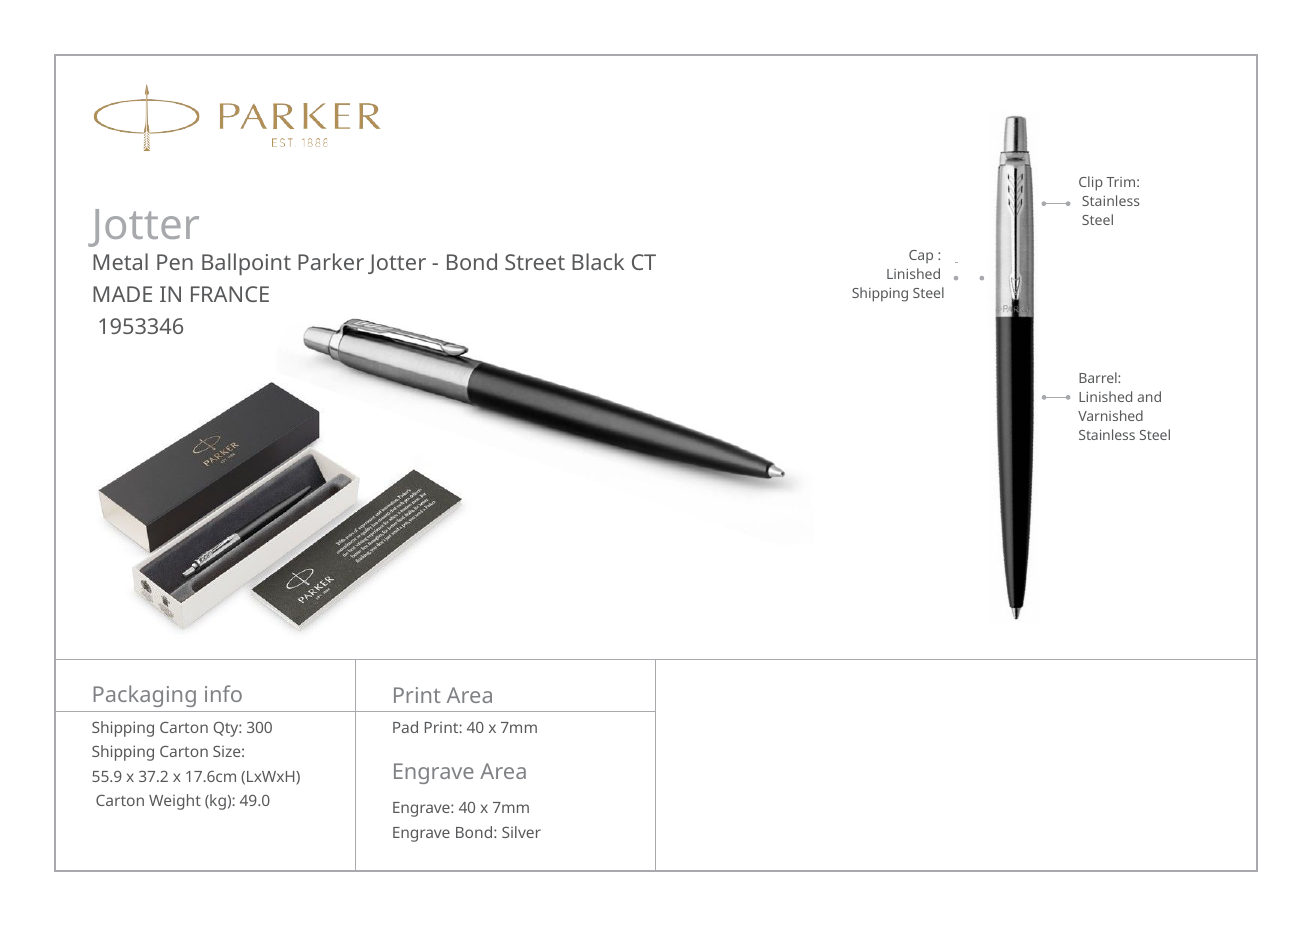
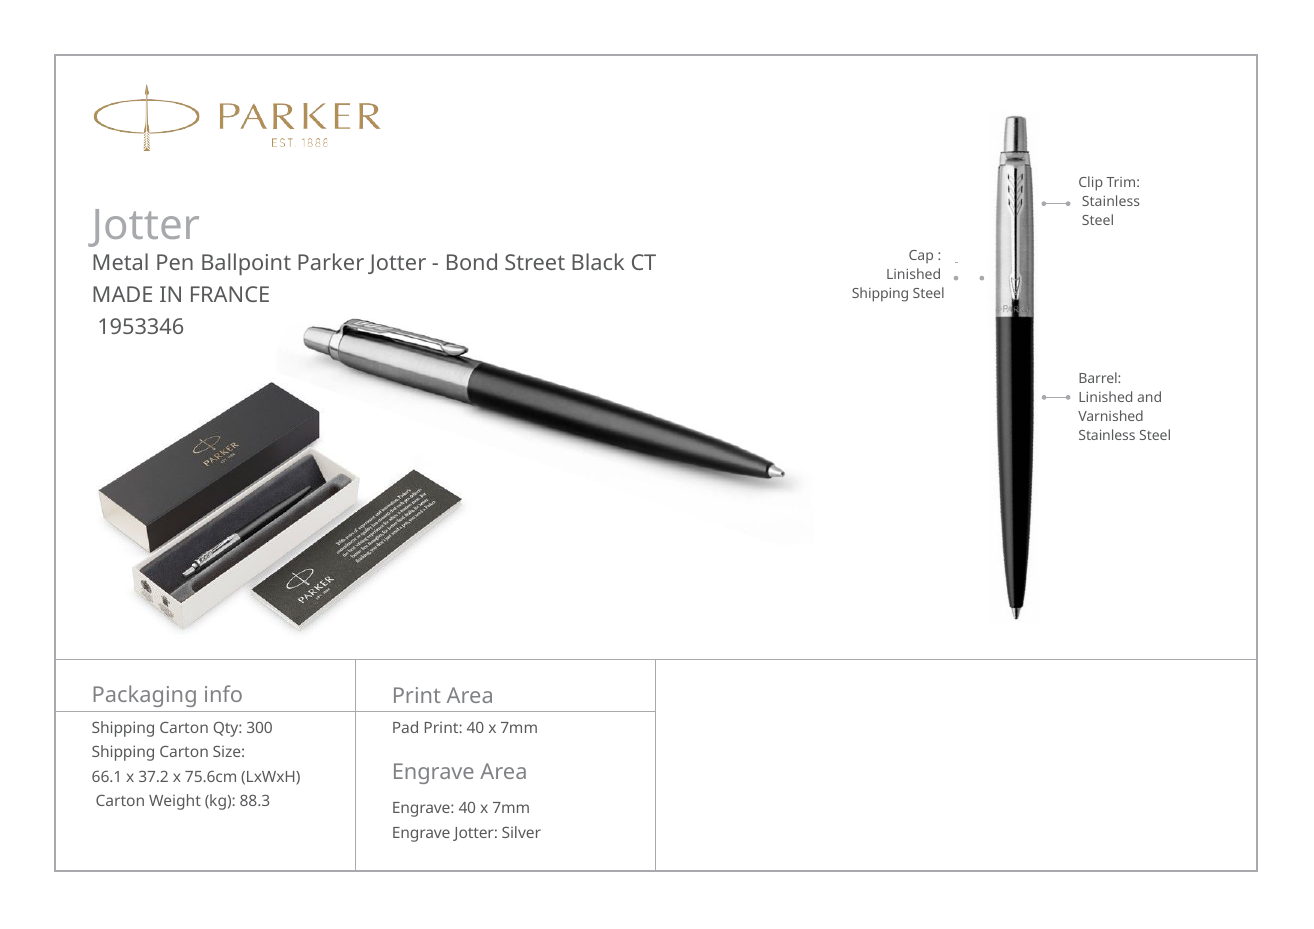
55.9: 55.9 -> 66.1
17.6cm: 17.6cm -> 75.6cm
49.0: 49.0 -> 88.3
Engrave Bond: Bond -> Jotter
